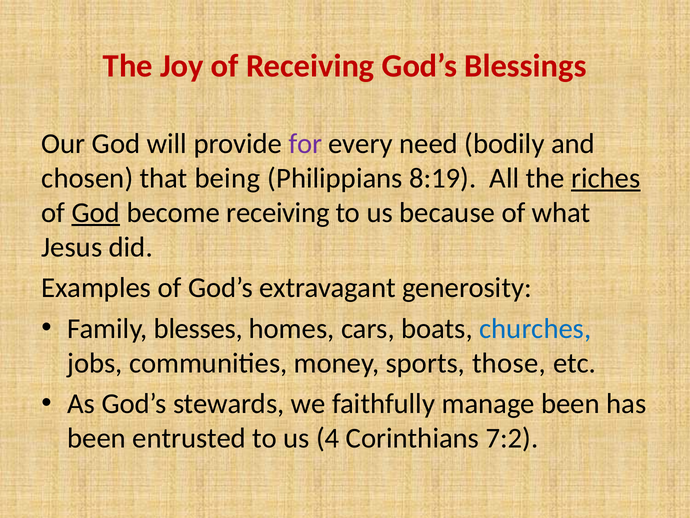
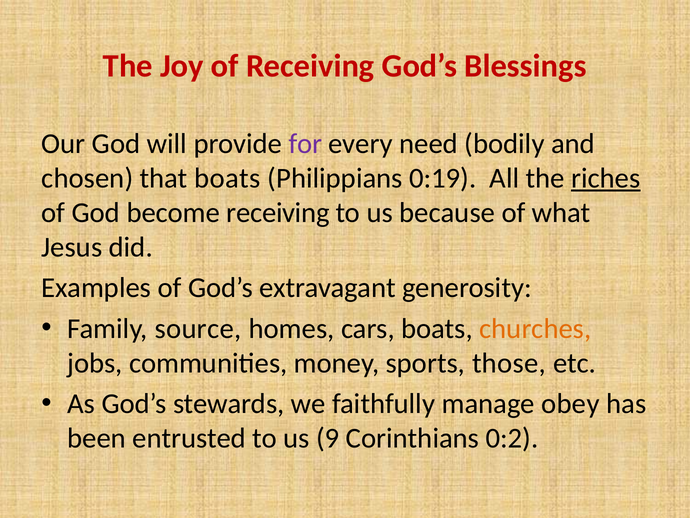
that being: being -> boats
8:19: 8:19 -> 0:19
God at (96, 212) underline: present -> none
blesses: blesses -> source
churches colour: blue -> orange
manage been: been -> obey
4: 4 -> 9
7:2: 7:2 -> 0:2
